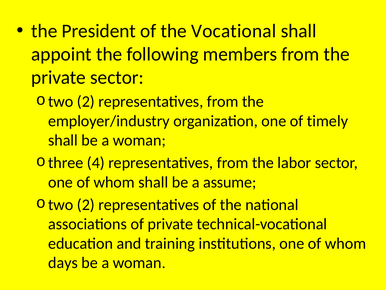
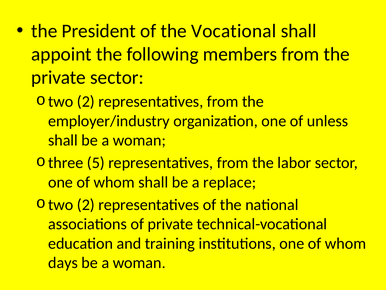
timely: timely -> unless
4: 4 -> 5
assume: assume -> replace
